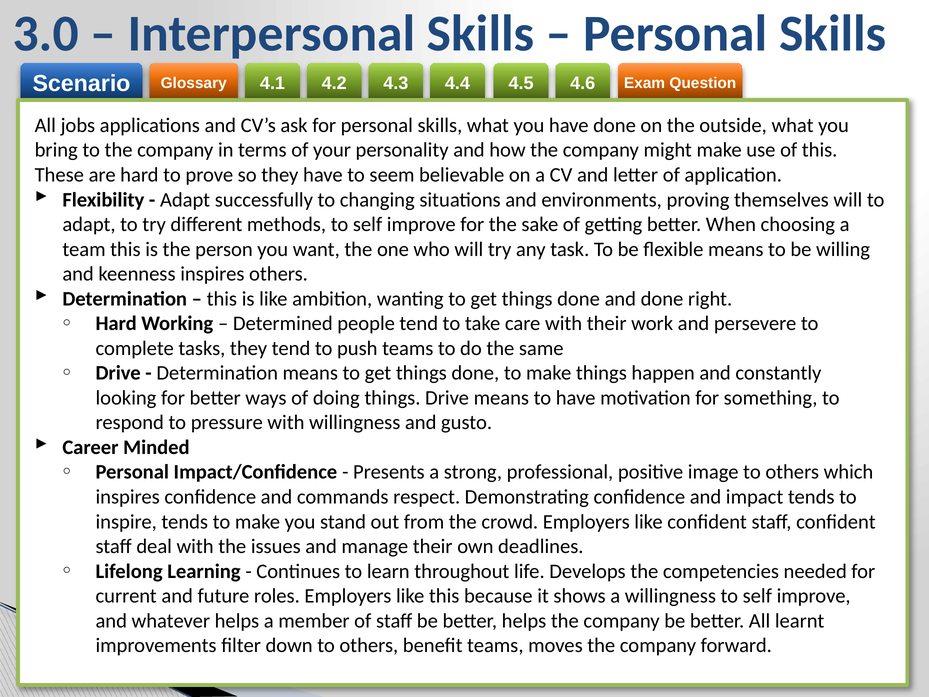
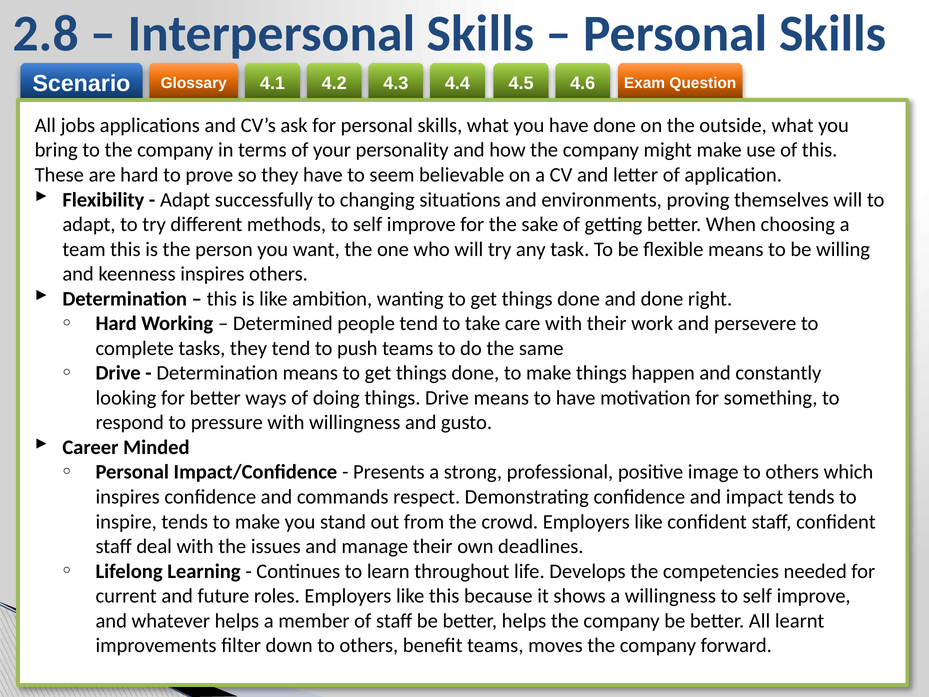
3.0: 3.0 -> 2.8
